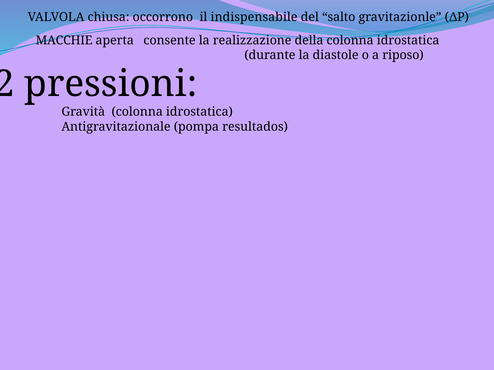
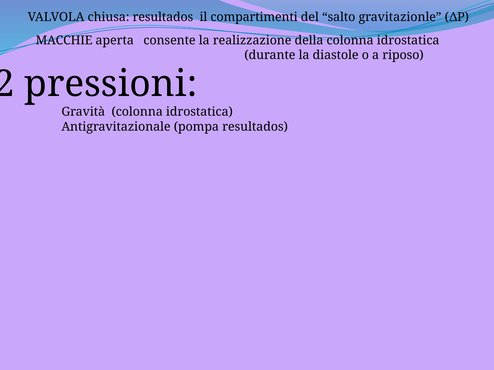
chiusa occorrono: occorrono -> resultados
indispensabile: indispensabile -> compartimenti
